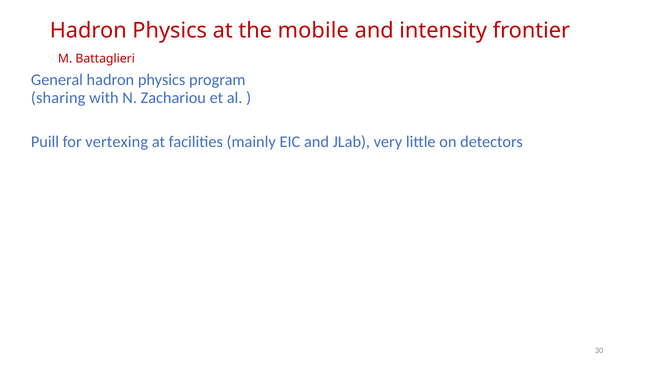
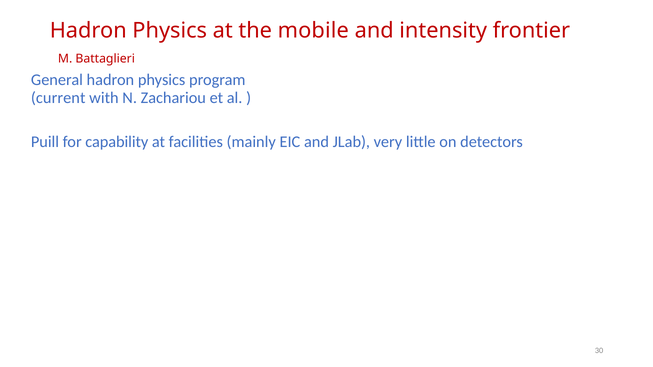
sharing: sharing -> current
vertexing: vertexing -> capability
